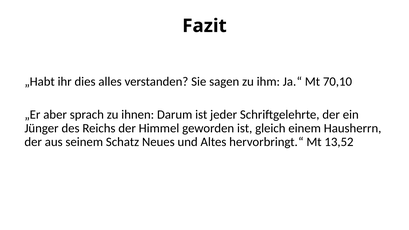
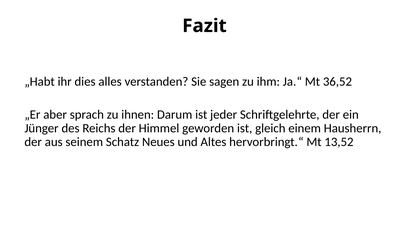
70,10: 70,10 -> 36,52
